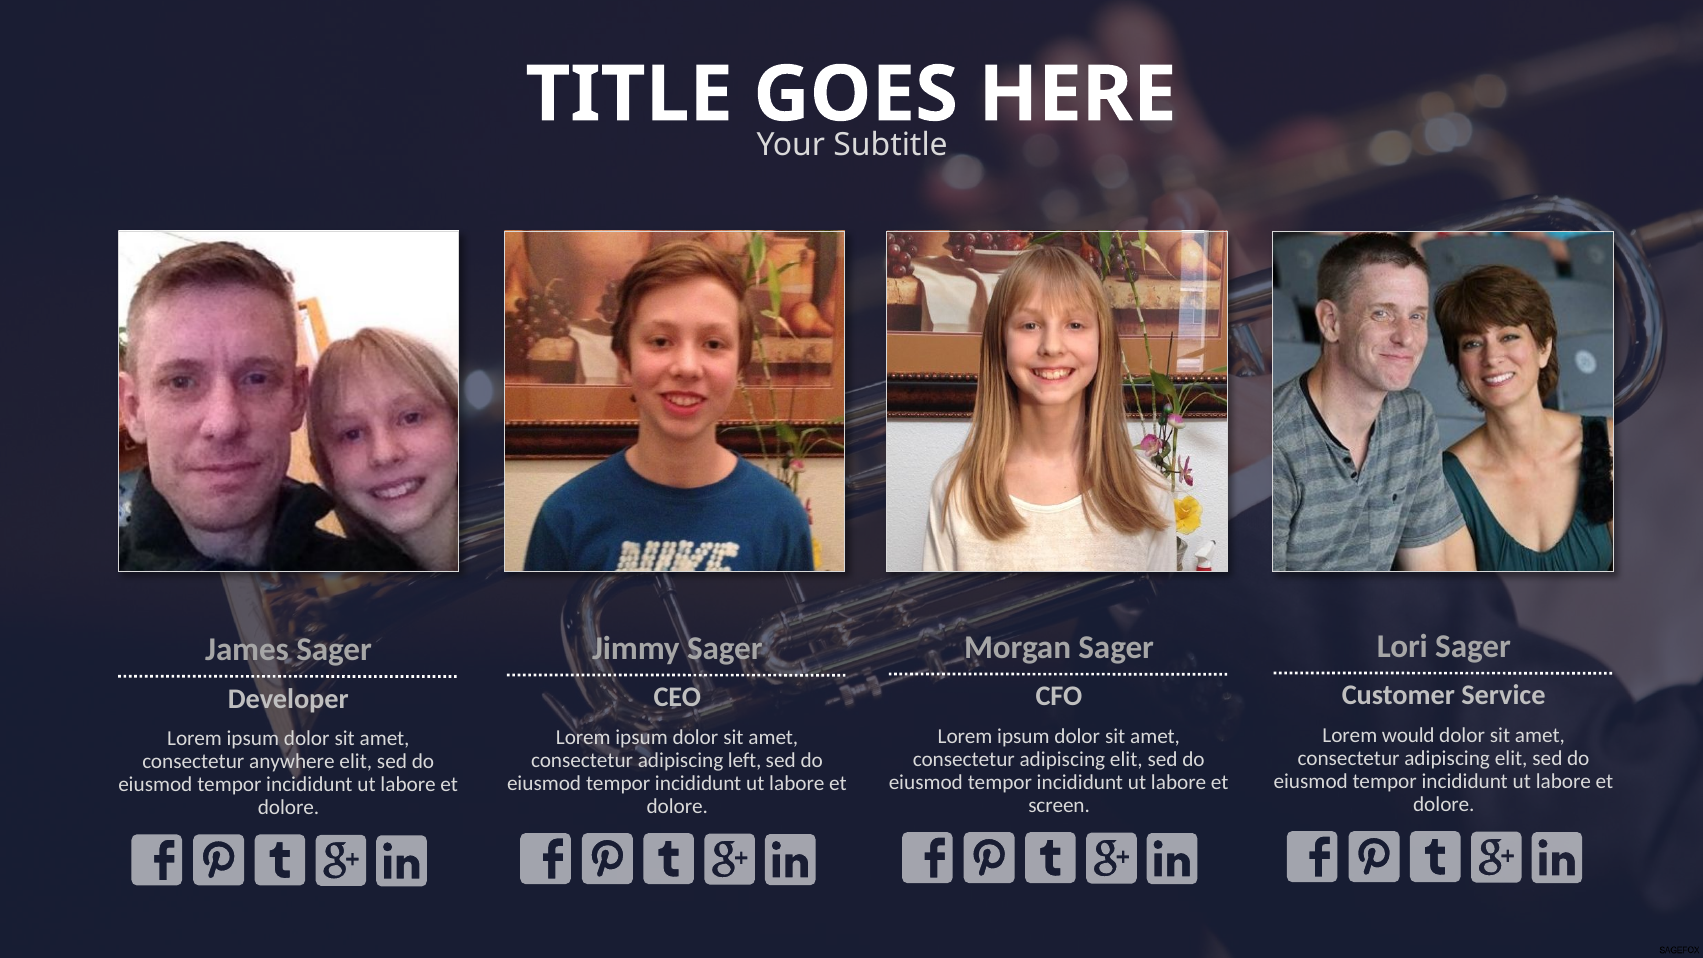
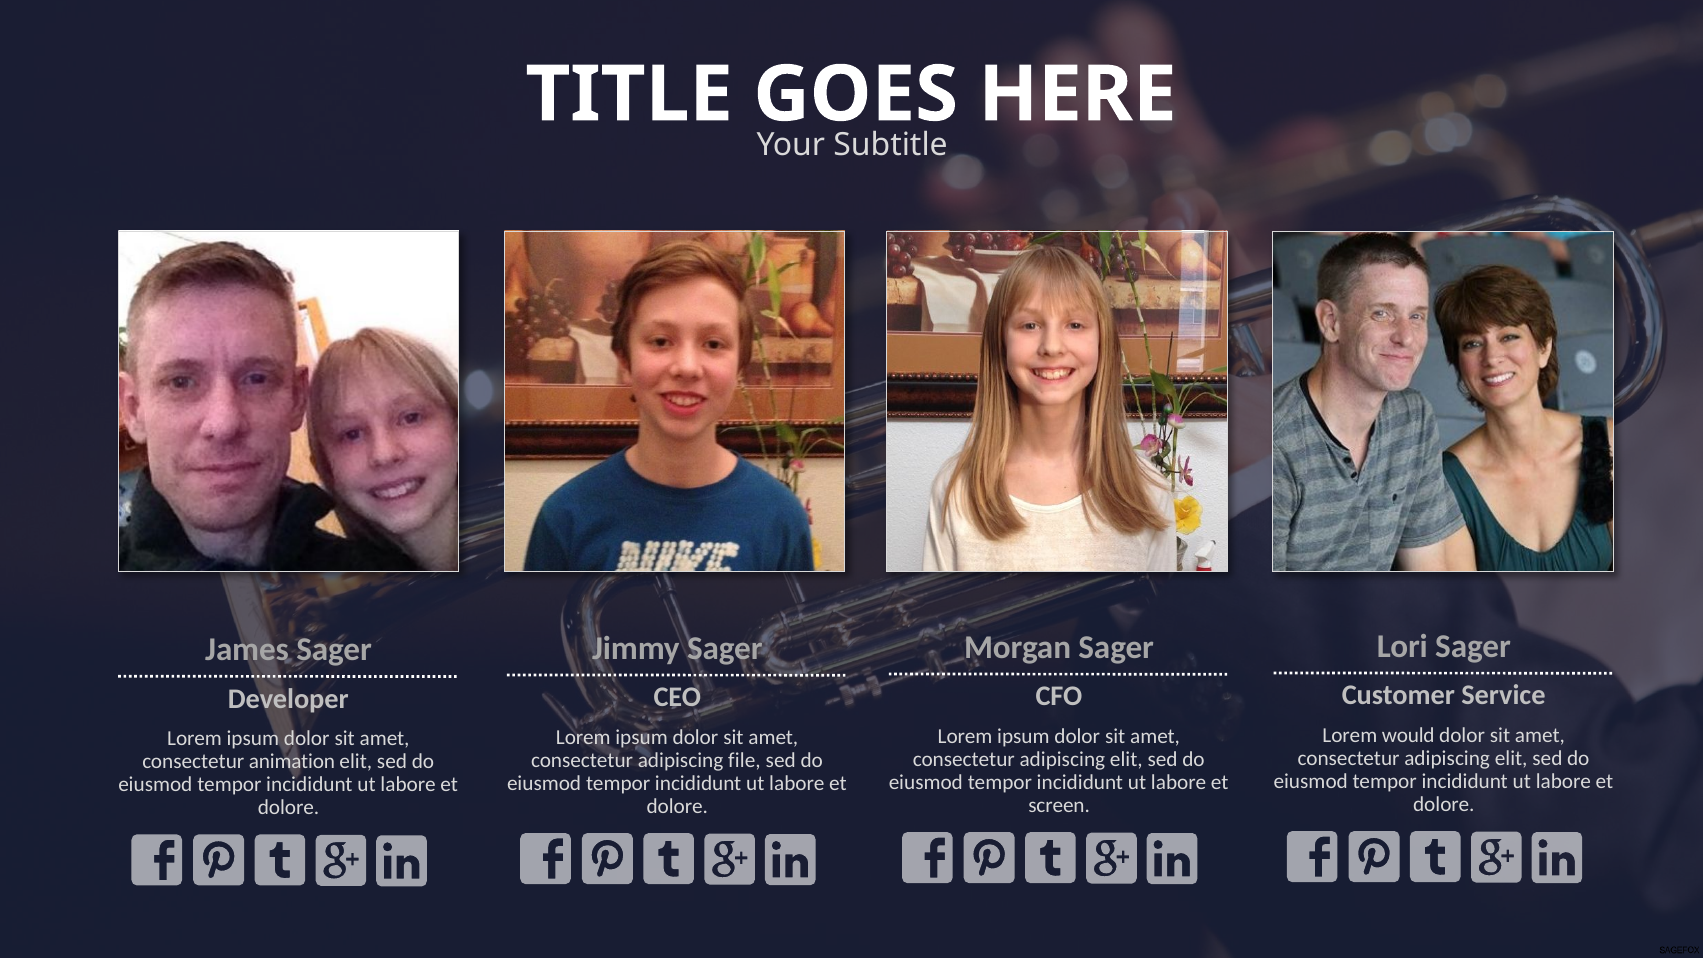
left: left -> file
anywhere: anywhere -> animation
